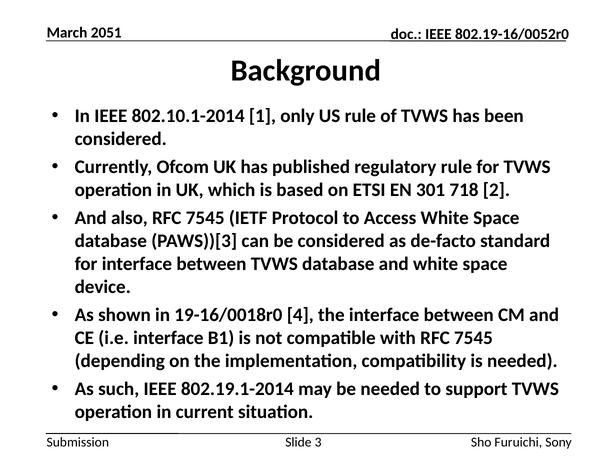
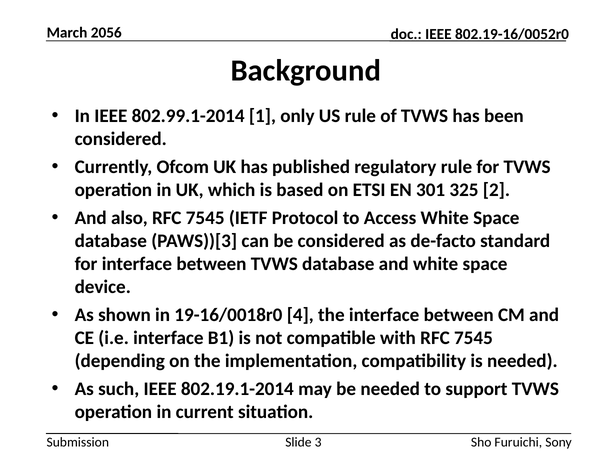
2051: 2051 -> 2056
802.10.1-2014: 802.10.1-2014 -> 802.99.1-2014
718: 718 -> 325
